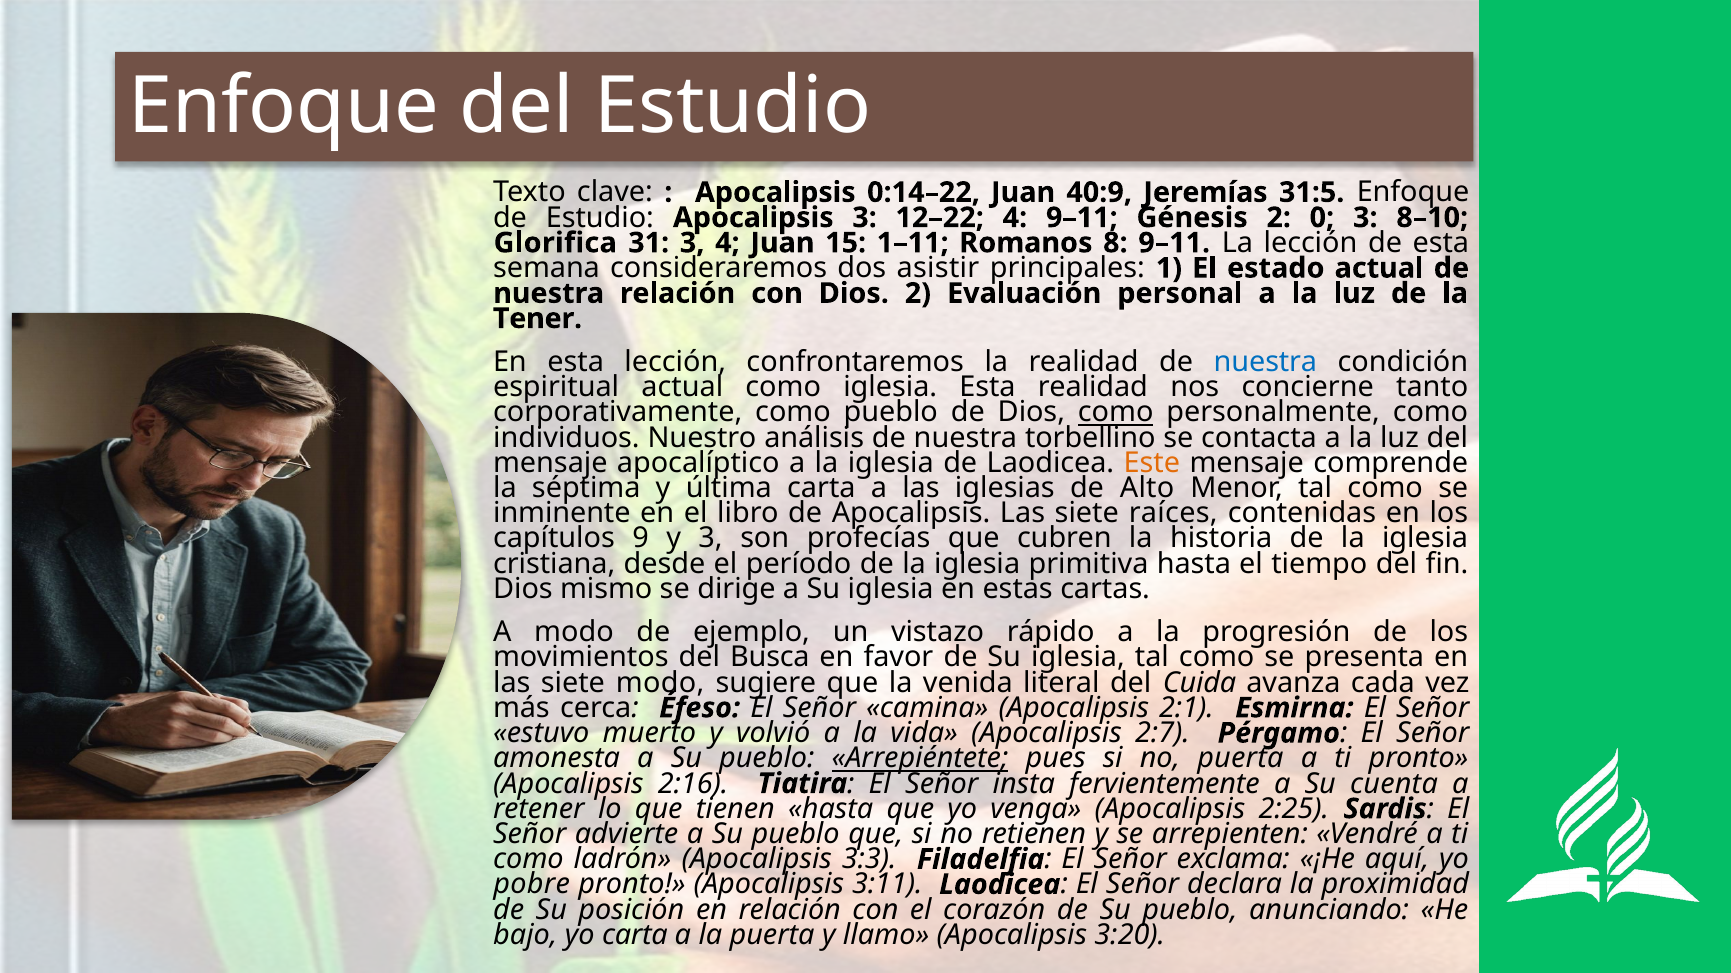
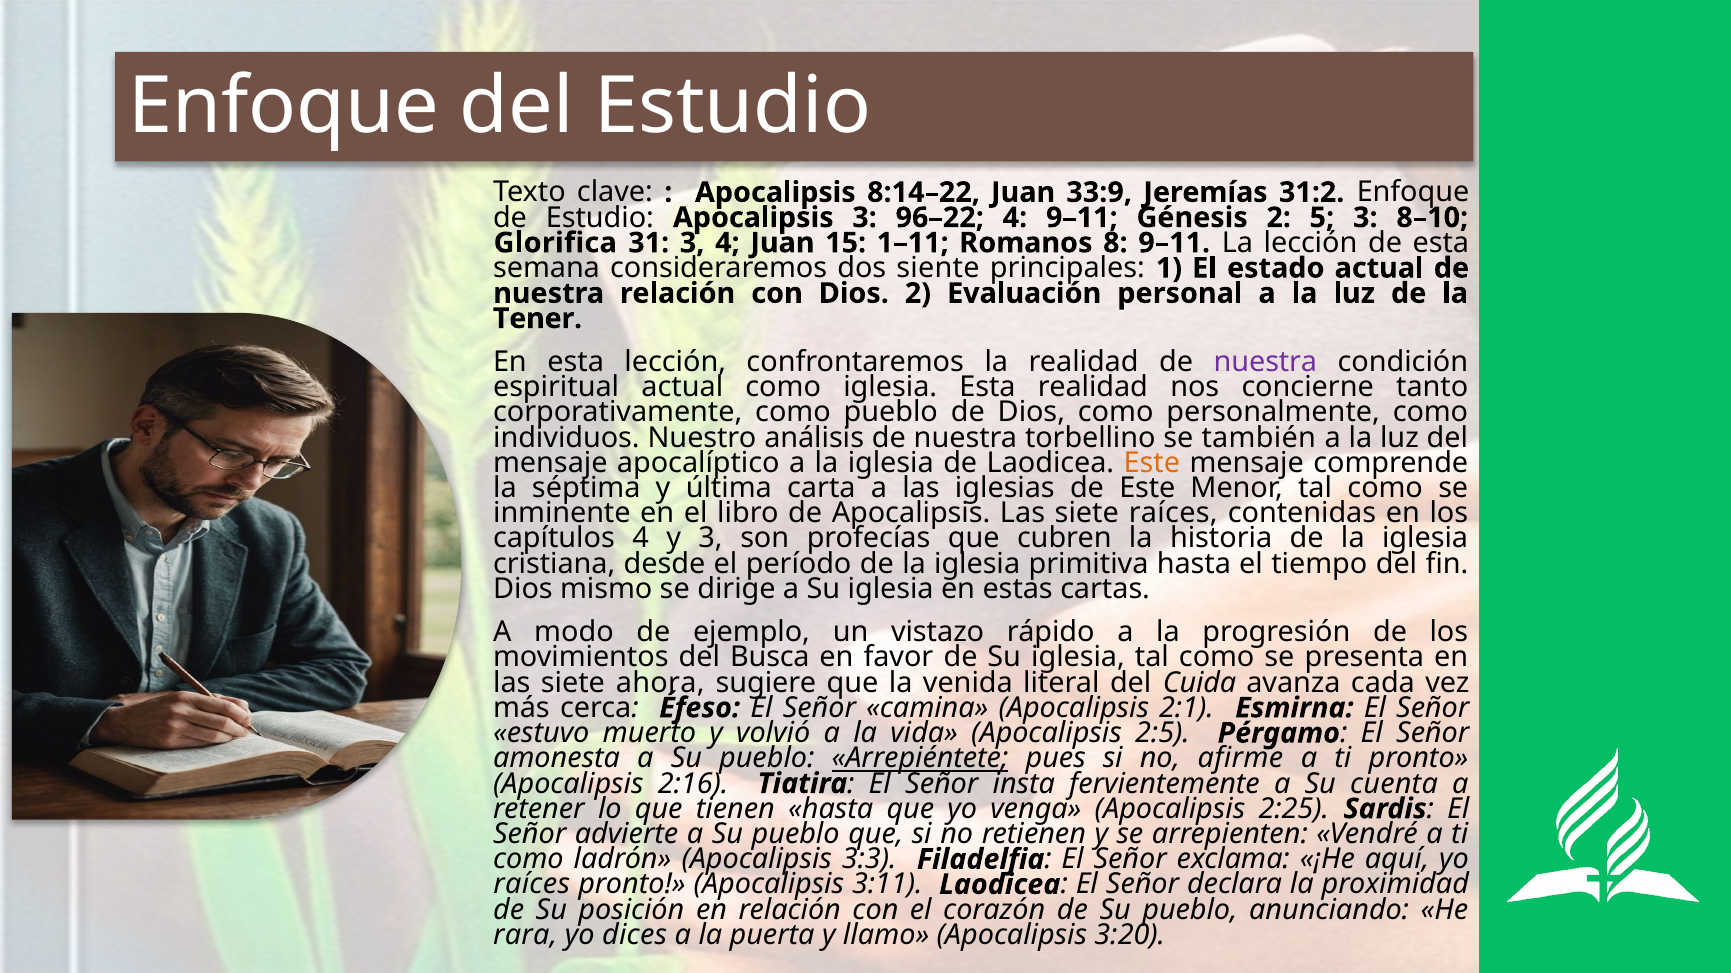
0:14–22: 0:14–22 -> 8:14–22
40:9: 40:9 -> 33:9
31:5: 31:5 -> 31:2
12–22: 12–22 -> 96–22
0: 0 -> 5
asistir: asistir -> siente
nuestra at (1265, 362) colour: blue -> purple
como at (1116, 413) underline: present -> none
contacta: contacta -> también
de Alto: Alto -> Este
capítulos 9: 9 -> 4
siete modo: modo -> ahora
2:7: 2:7 -> 2:5
no puerta: puerta -> afirme
pobre at (532, 885): pobre -> raíces
bajo: bajo -> rara
yo carta: carta -> dices
